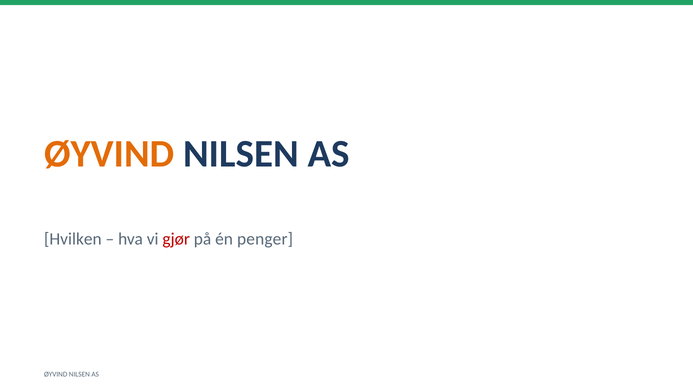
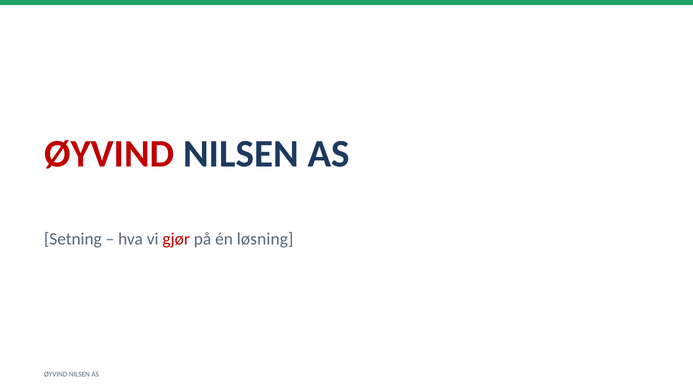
ØYVIND at (109, 154) colour: orange -> red
Hvilken: Hvilken -> Setning
penger: penger -> løsning
